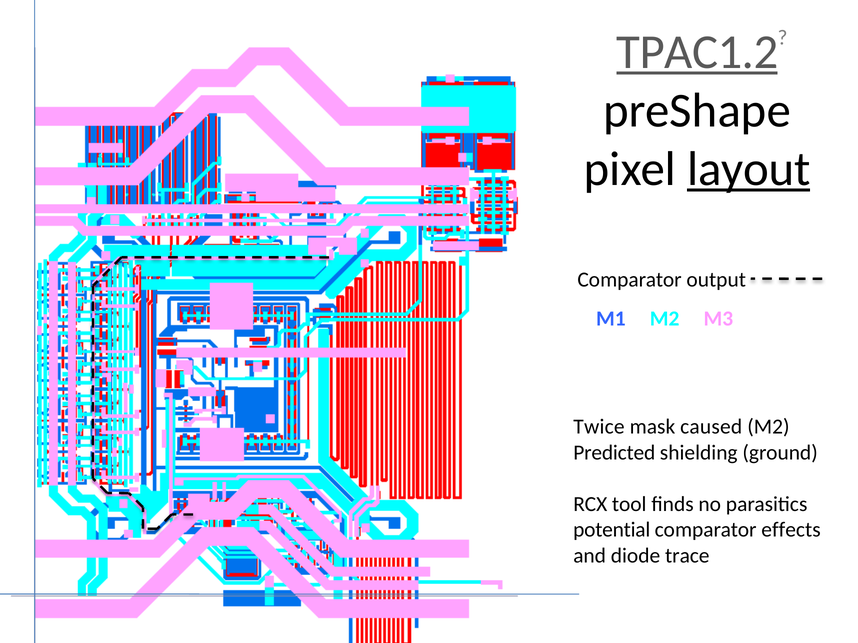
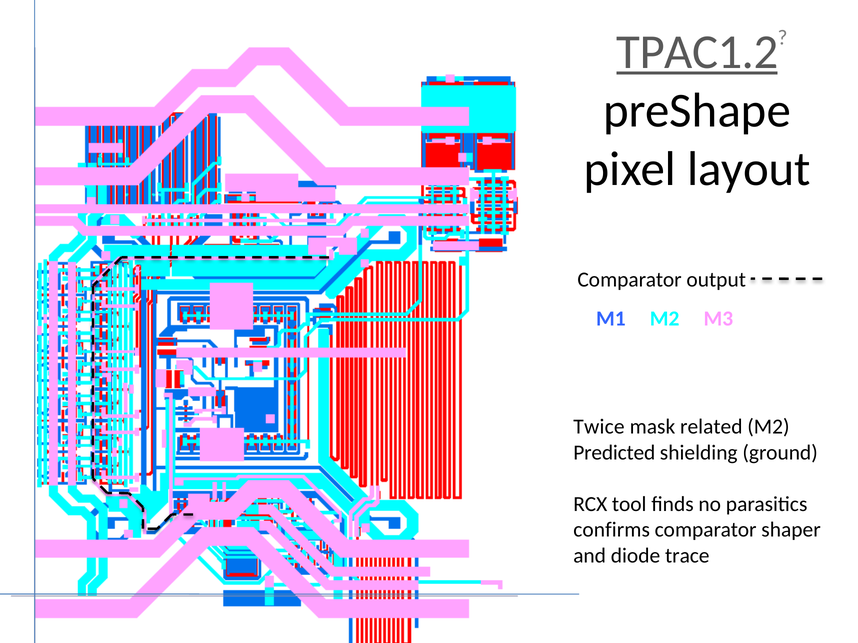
layout underline: present -> none
caused: caused -> related
potential: potential -> confirms
effects: effects -> shaper
